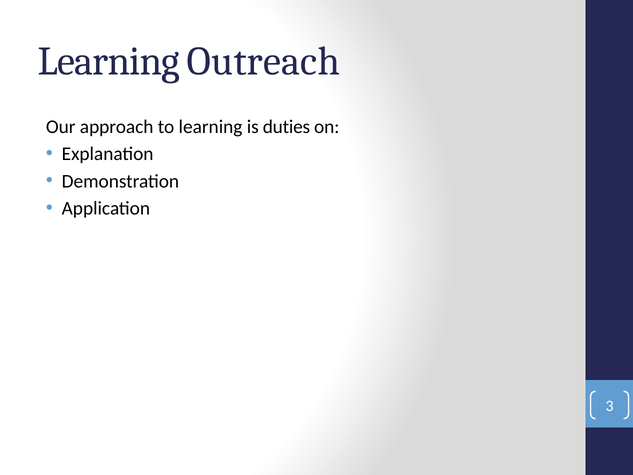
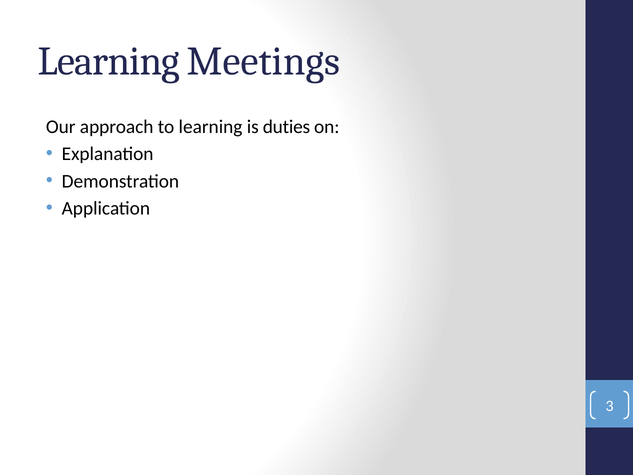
Outreach: Outreach -> Meetings
